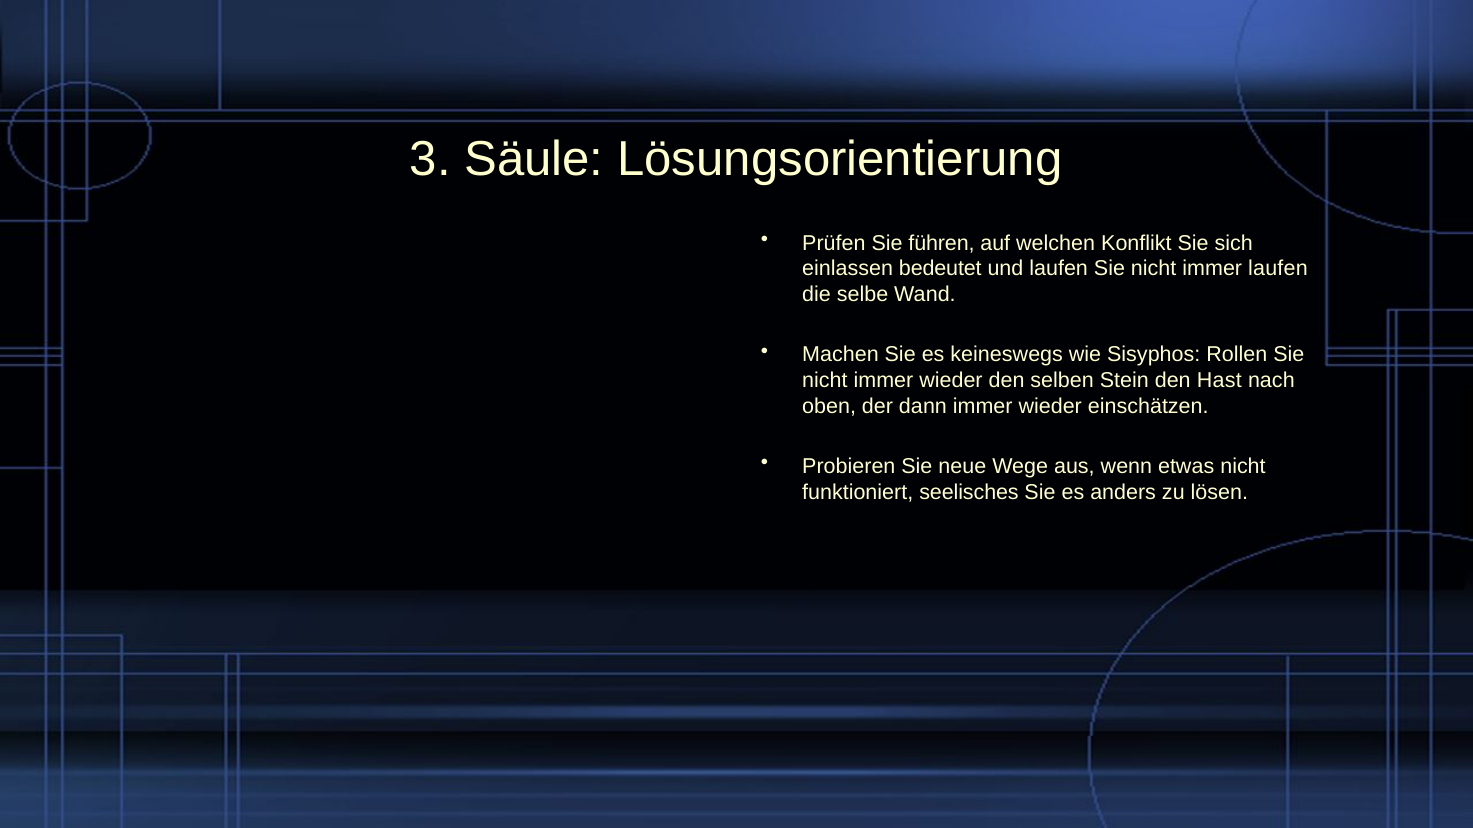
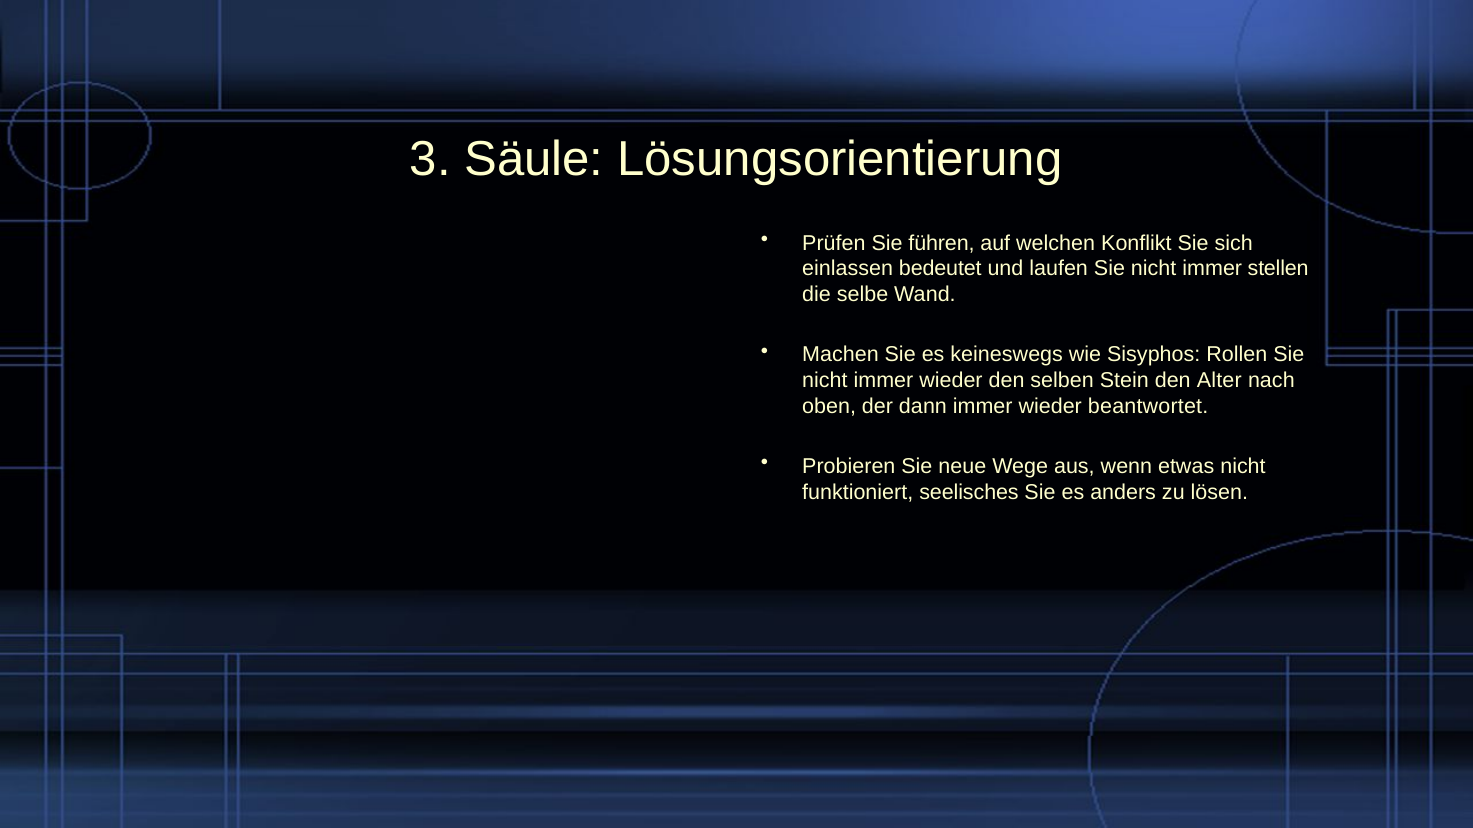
immer laufen: laufen -> stellen
Hast: Hast -> Alter
einschätzen: einschätzen -> beantwortet
